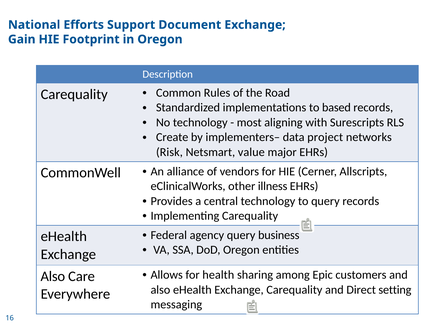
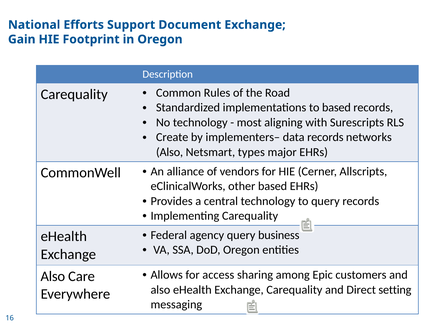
data project: project -> records
Risk at (169, 152): Risk -> Also
value: value -> types
other illness: illness -> based
health: health -> access
